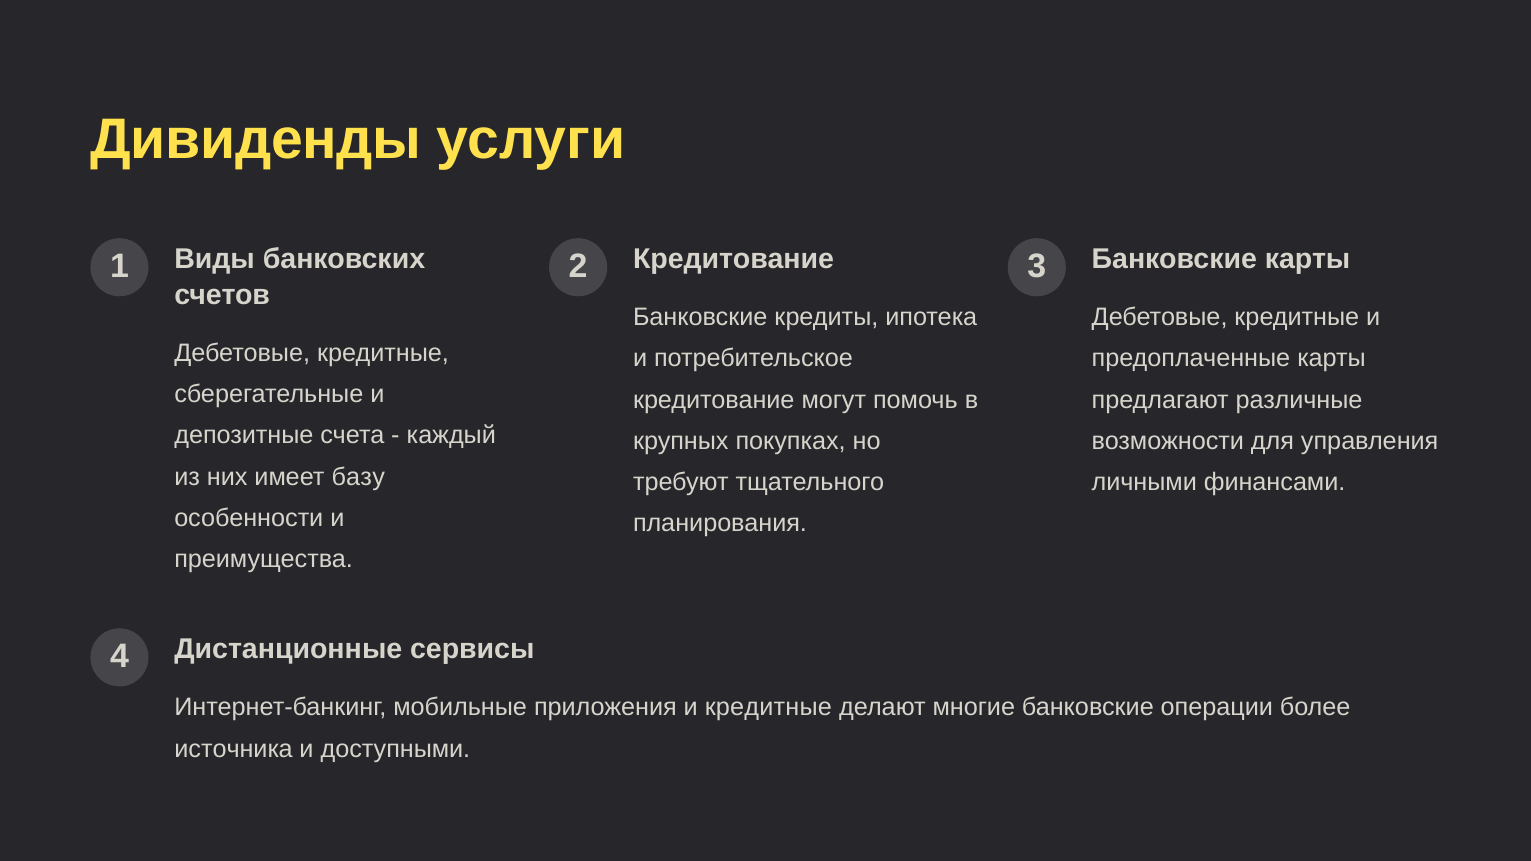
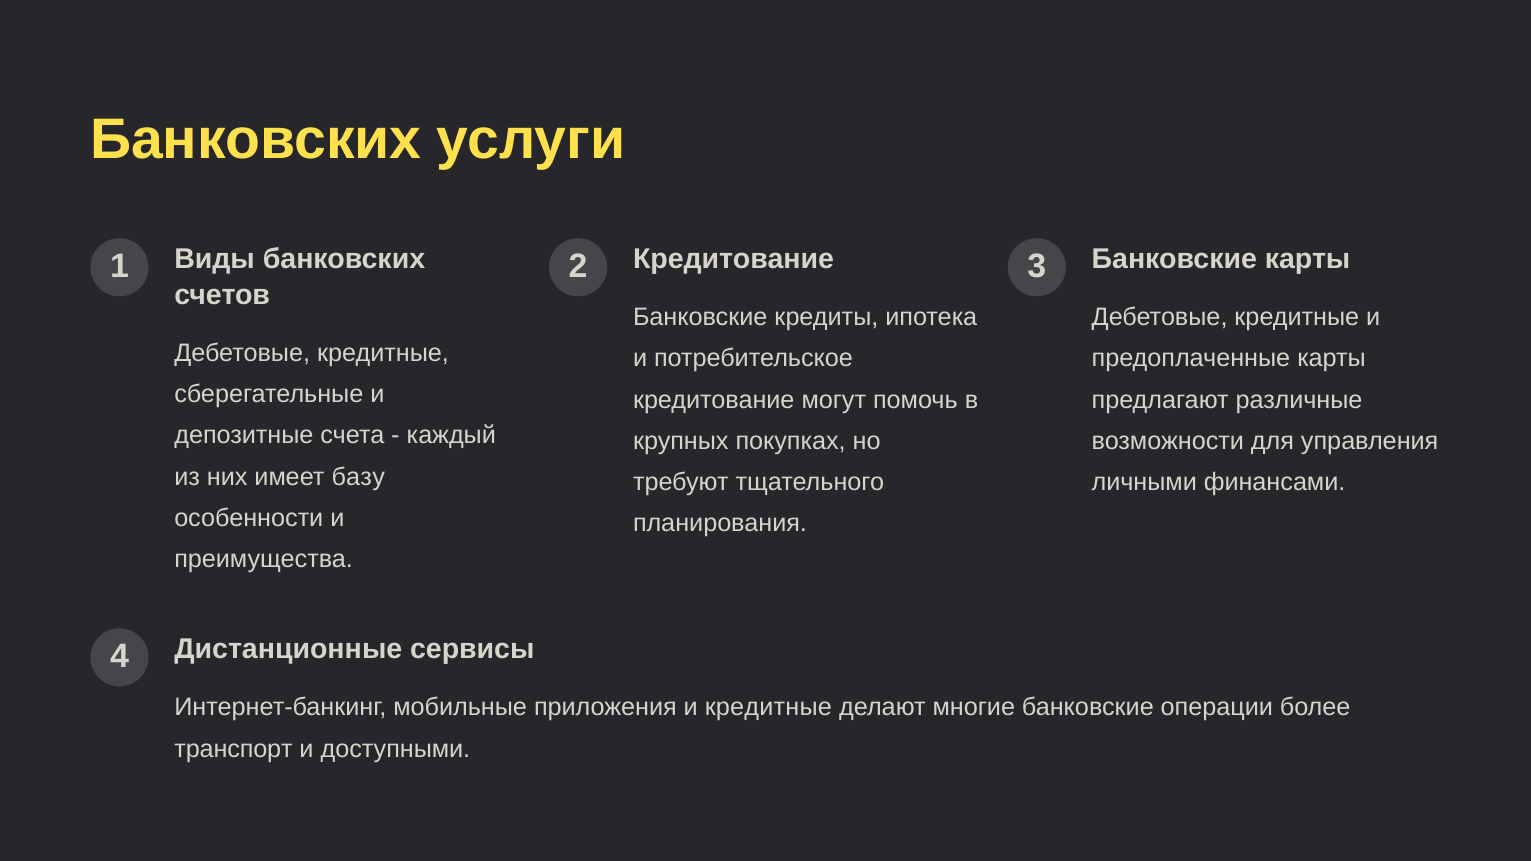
Дивиденды at (256, 140): Дивиденды -> Банковских
источника: источника -> транспорт
